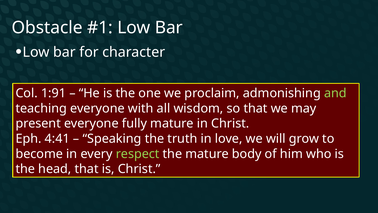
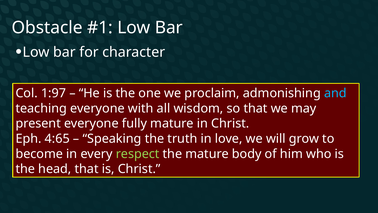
1:91: 1:91 -> 1:97
and colour: light green -> light blue
4:41: 4:41 -> 4:65
